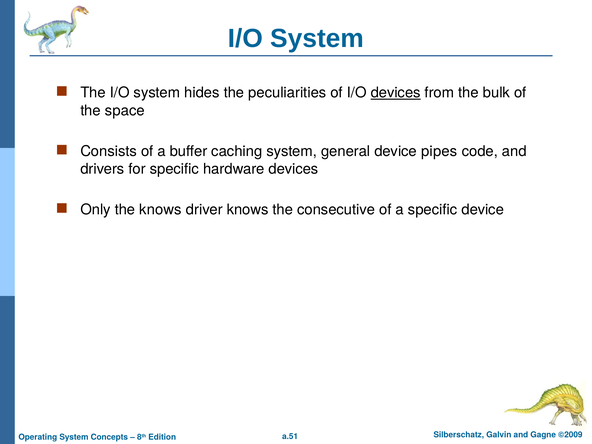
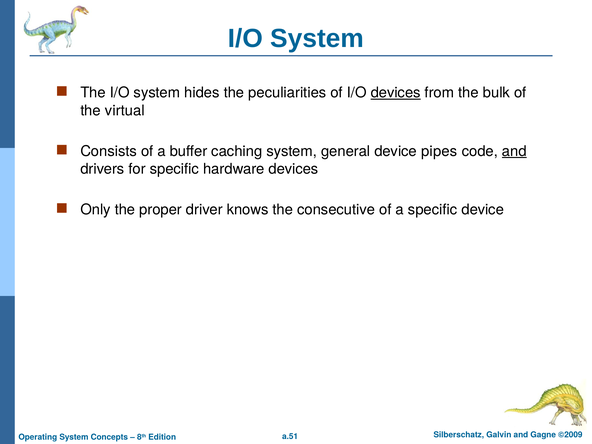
space: space -> virtual
and at (514, 151) underline: none -> present
the knows: knows -> proper
